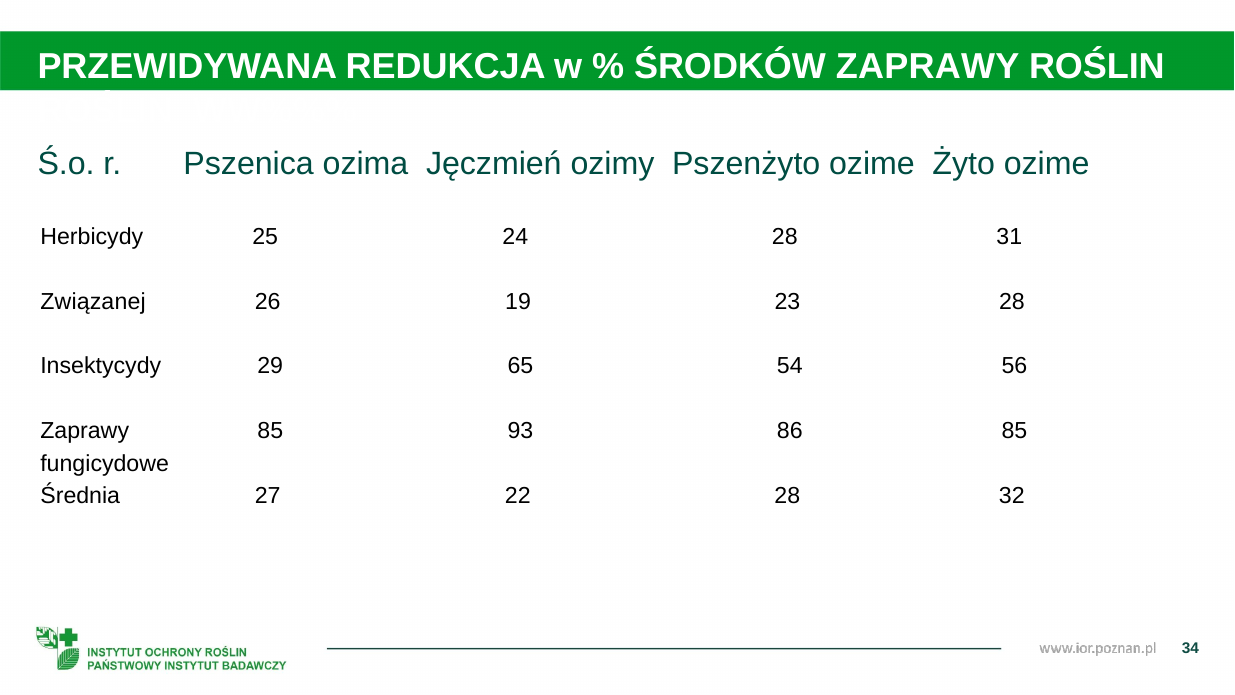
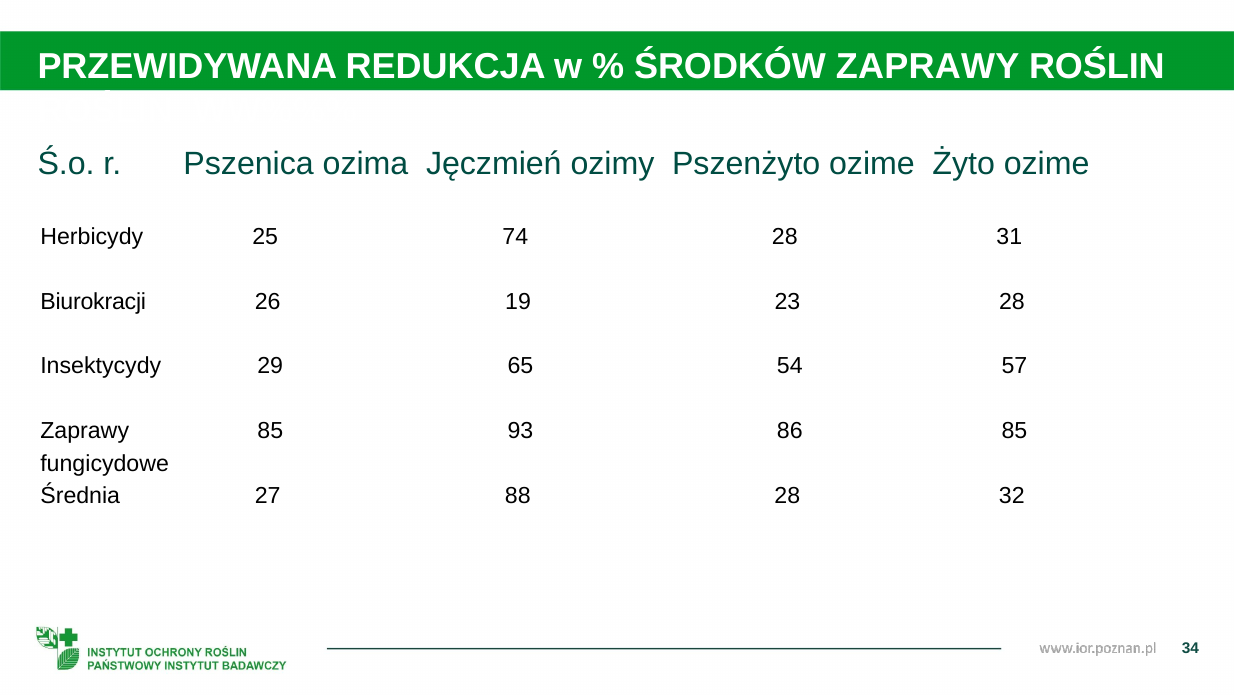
24: 24 -> 74
Związanej: Związanej -> Biurokracji
56: 56 -> 57
22: 22 -> 88
